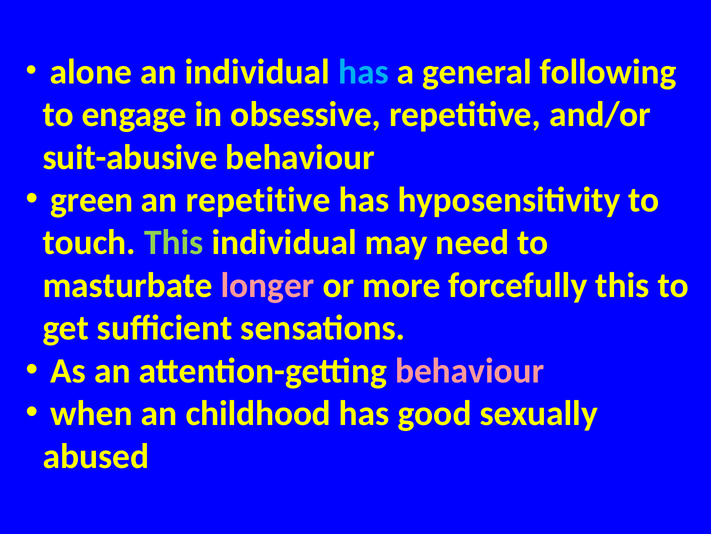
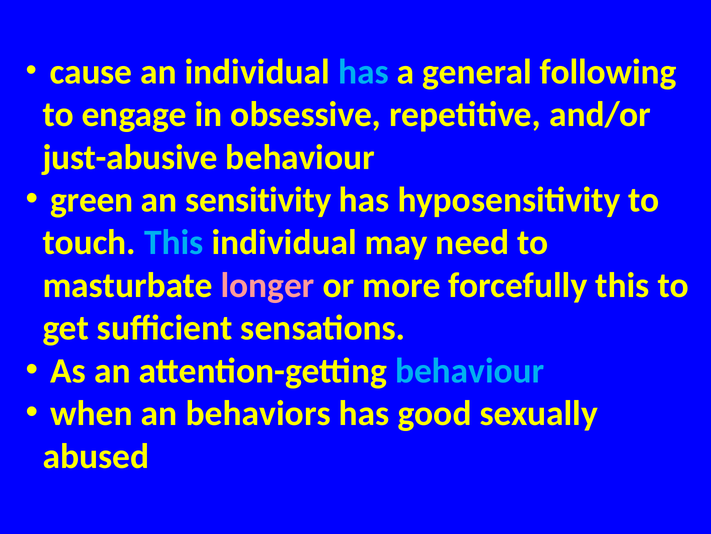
alone: alone -> cause
suit-abusive: suit-abusive -> just-abusive
an repetitive: repetitive -> sensitivity
This at (174, 242) colour: light green -> light blue
behaviour at (470, 370) colour: pink -> light blue
childhood: childhood -> behaviors
